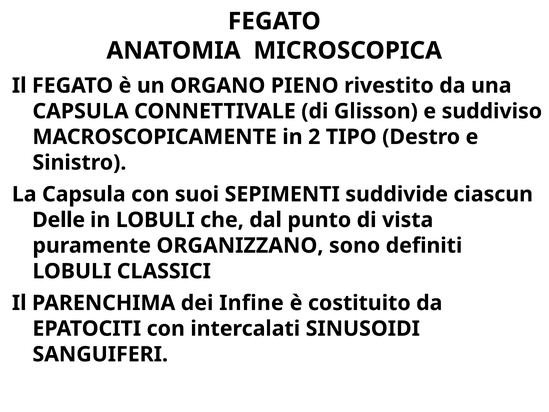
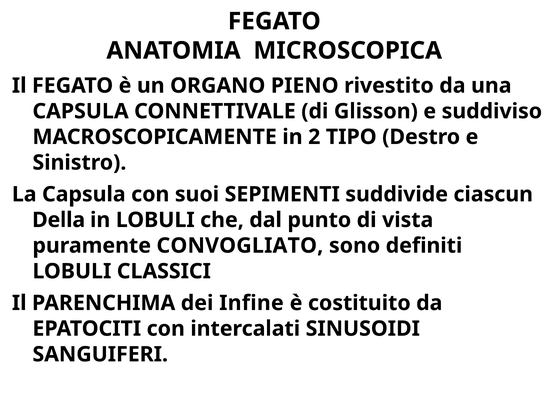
Delle: Delle -> Della
ORGANIZZANO: ORGANIZZANO -> CONVOGLIATO
